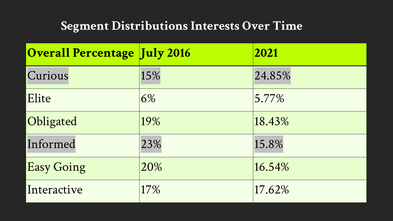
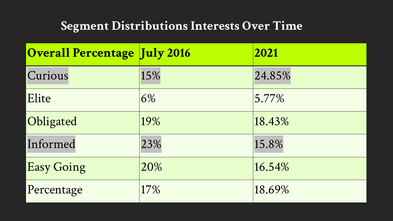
Interactive at (55, 189): Interactive -> Percentage
17.62%: 17.62% -> 18.69%
